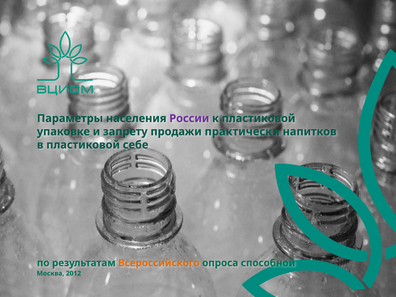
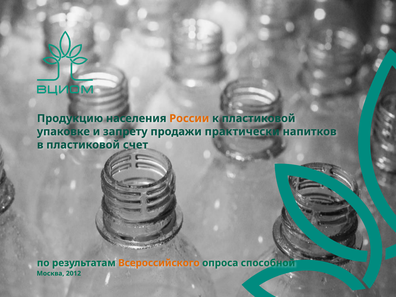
Параметры: Параметры -> Продукцию
России colour: purple -> orange
себе: себе -> счет
